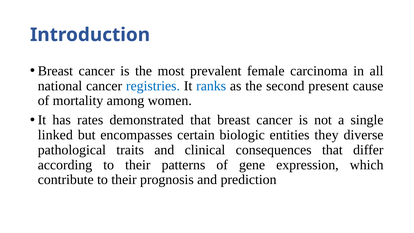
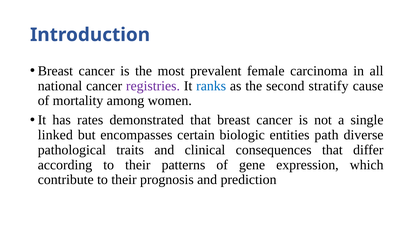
registries colour: blue -> purple
present: present -> stratify
they: they -> path
